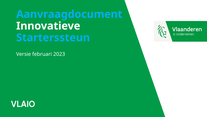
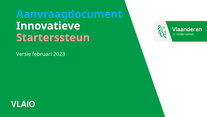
Starterssteun colour: light blue -> pink
